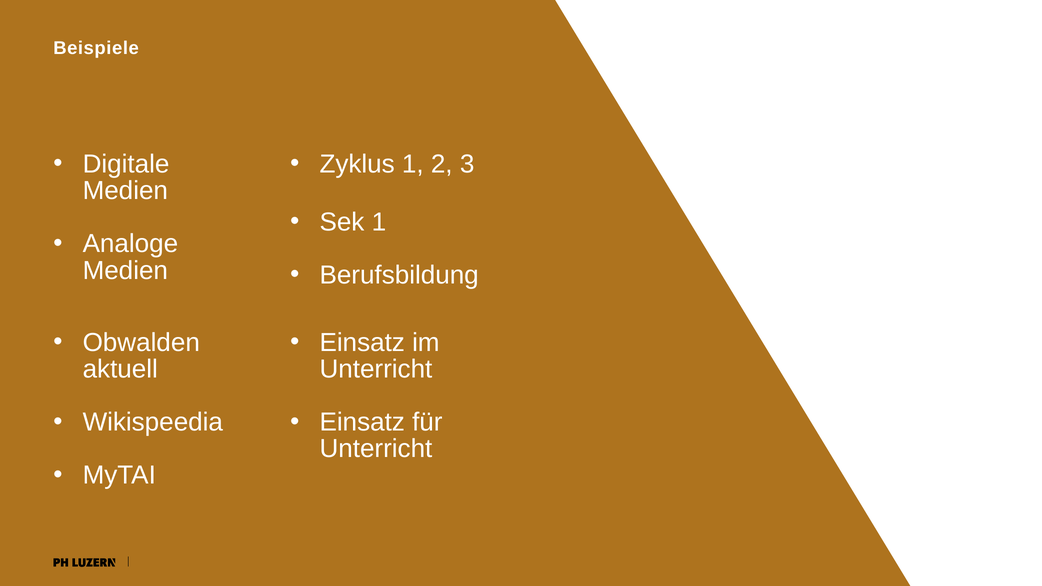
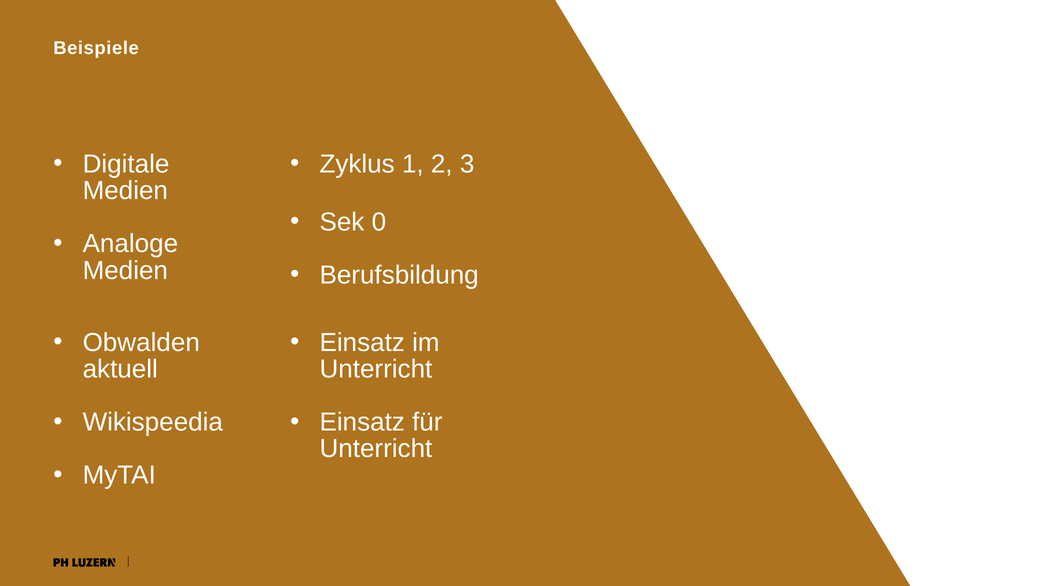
Sek 1: 1 -> 0
